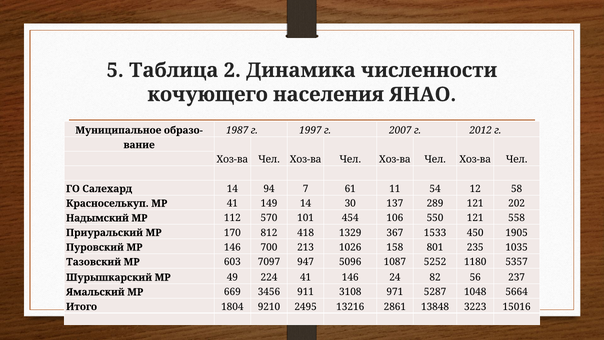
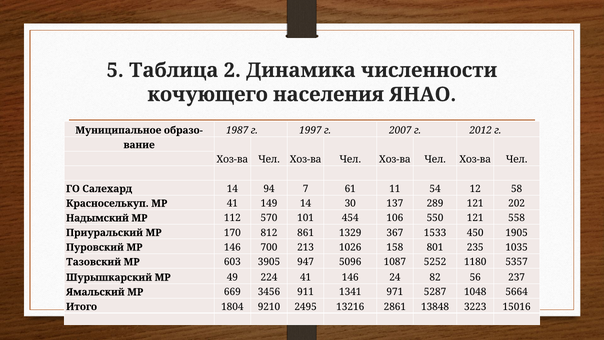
418: 418 -> 861
7097: 7097 -> 3905
3108: 3108 -> 1341
